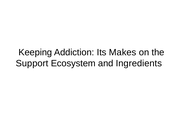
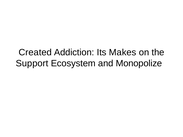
Keeping: Keeping -> Created
Ingredients: Ingredients -> Monopolize
